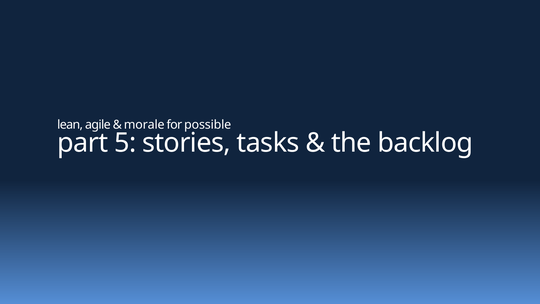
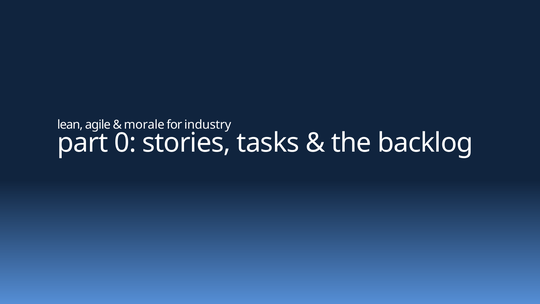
possible: possible -> industry
5: 5 -> 0
